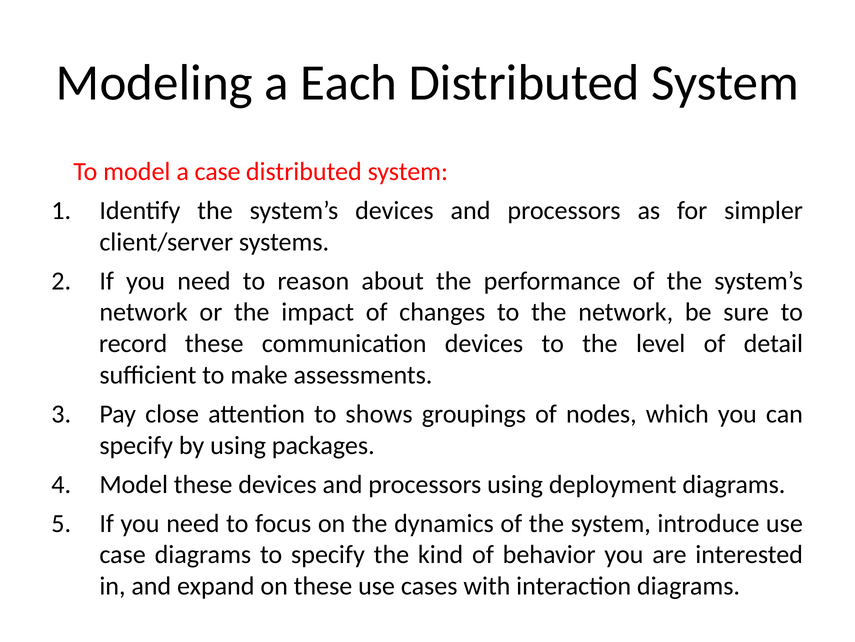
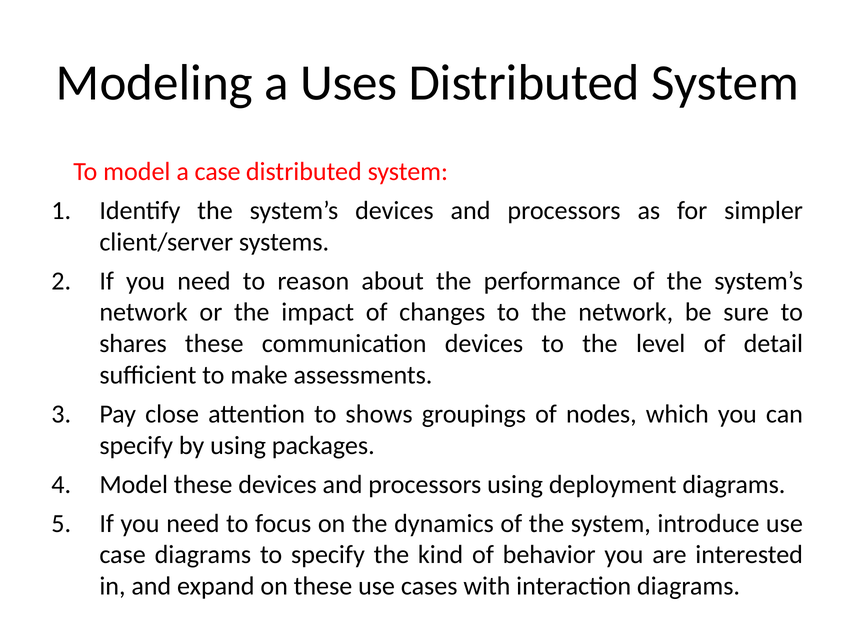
Each: Each -> Uses
record: record -> shares
